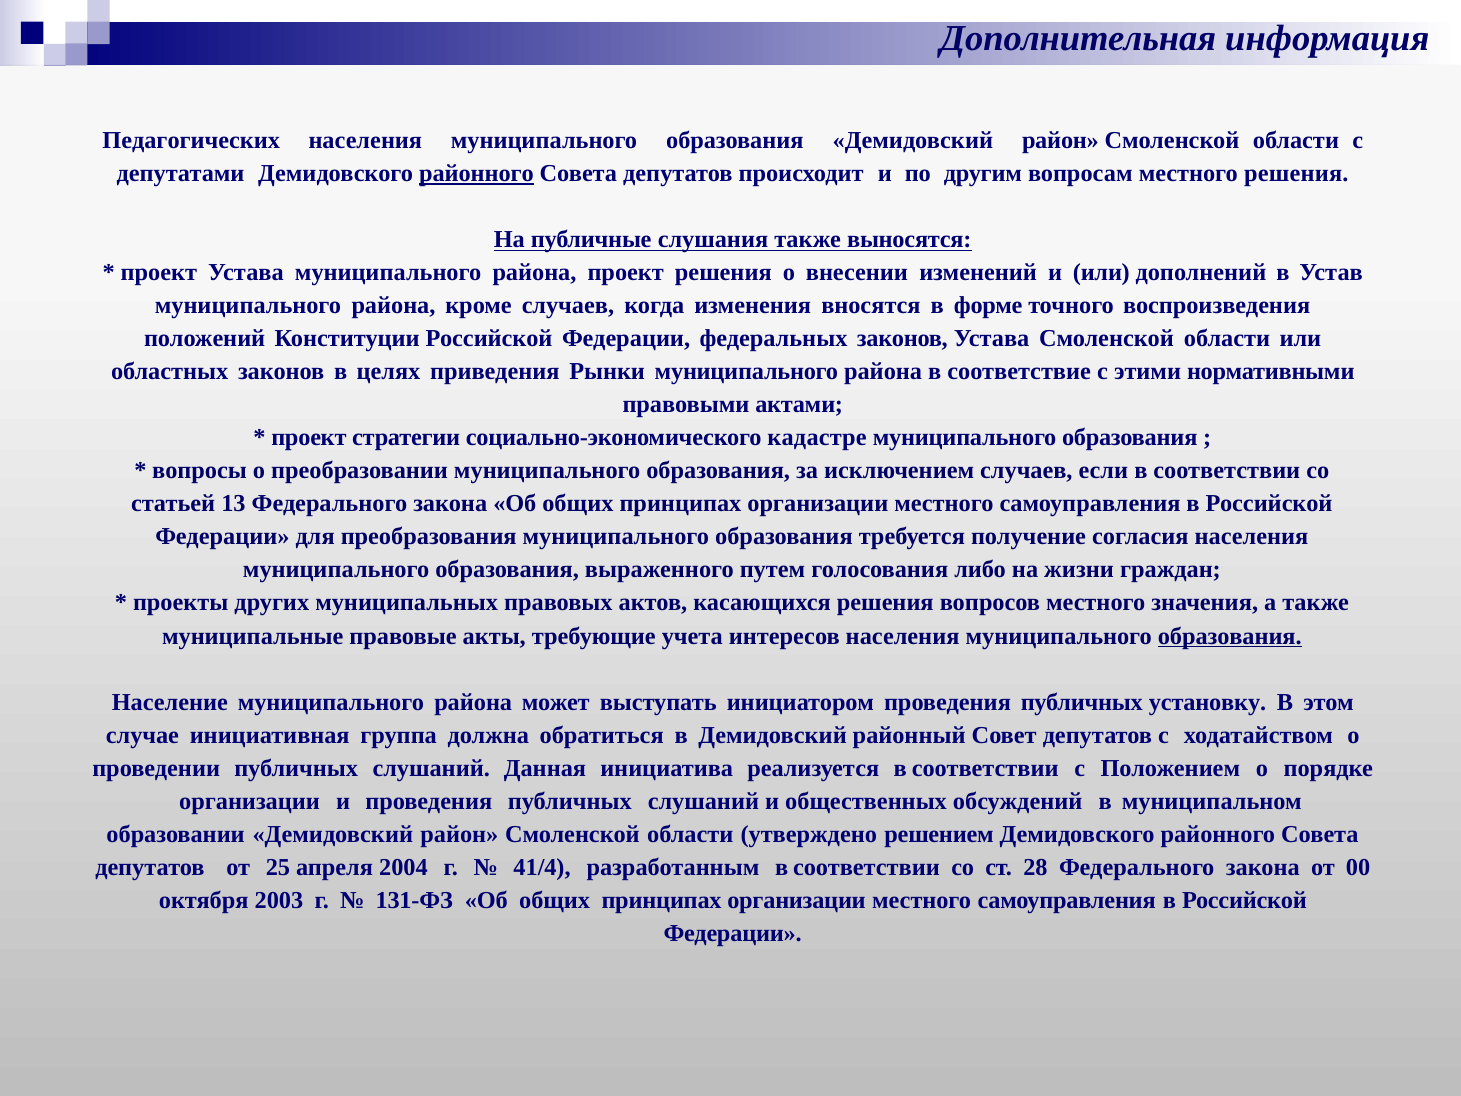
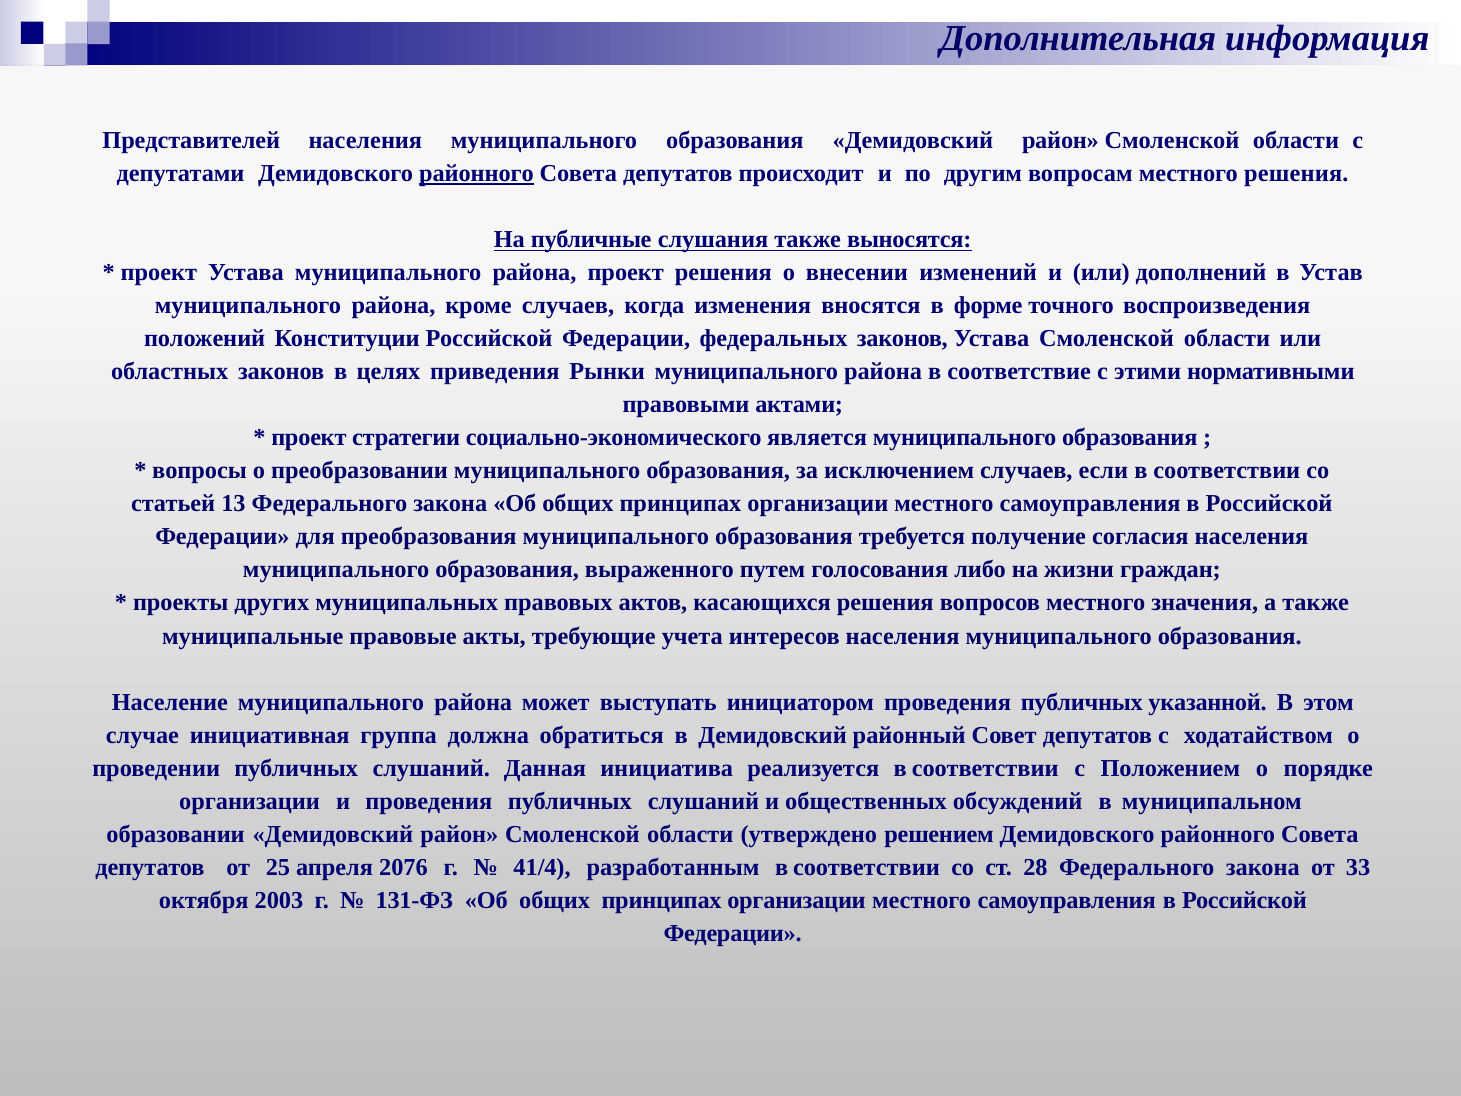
Педагогических: Педагогических -> Представителей
кадастре: кадастре -> является
образования at (1230, 636) underline: present -> none
установку: установку -> указанной
2004: 2004 -> 2076
00: 00 -> 33
